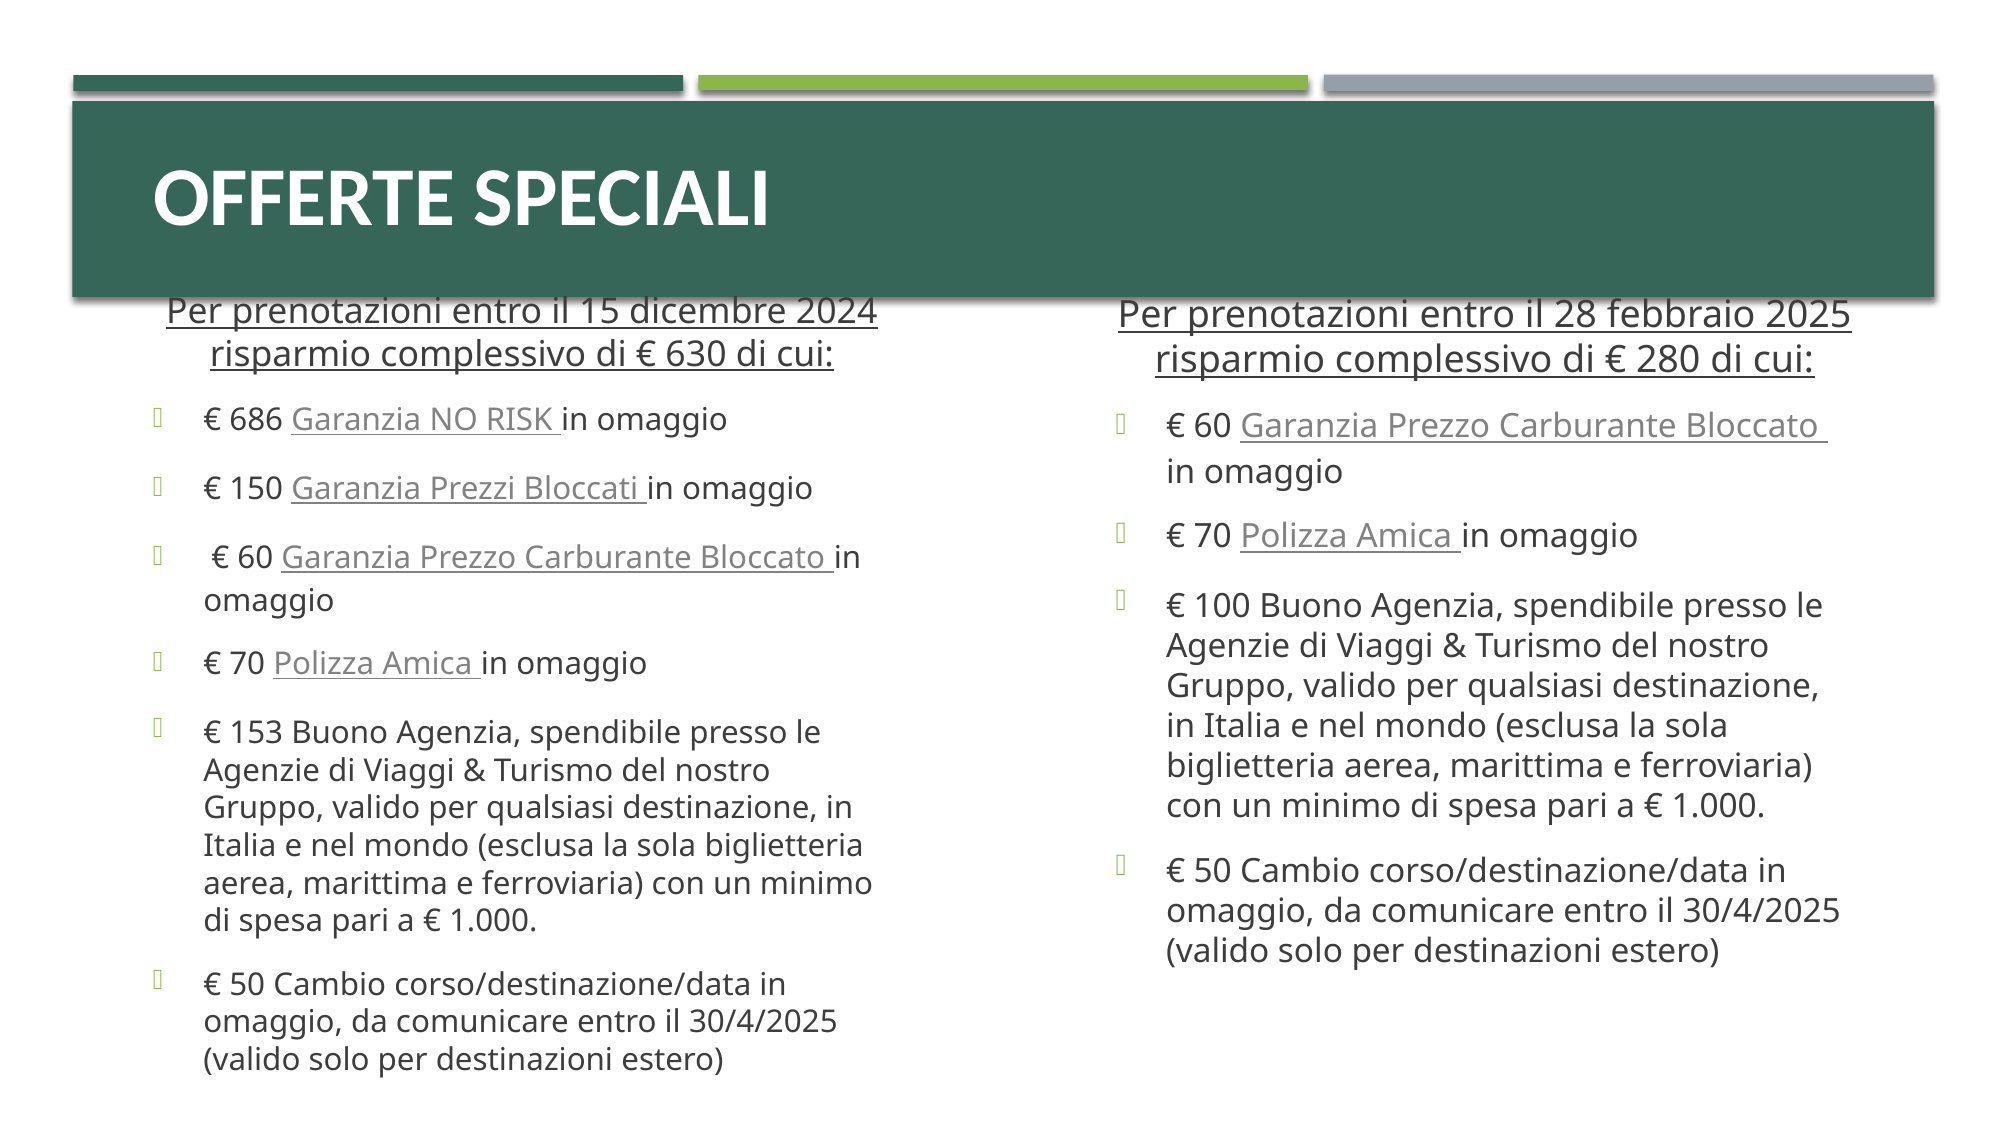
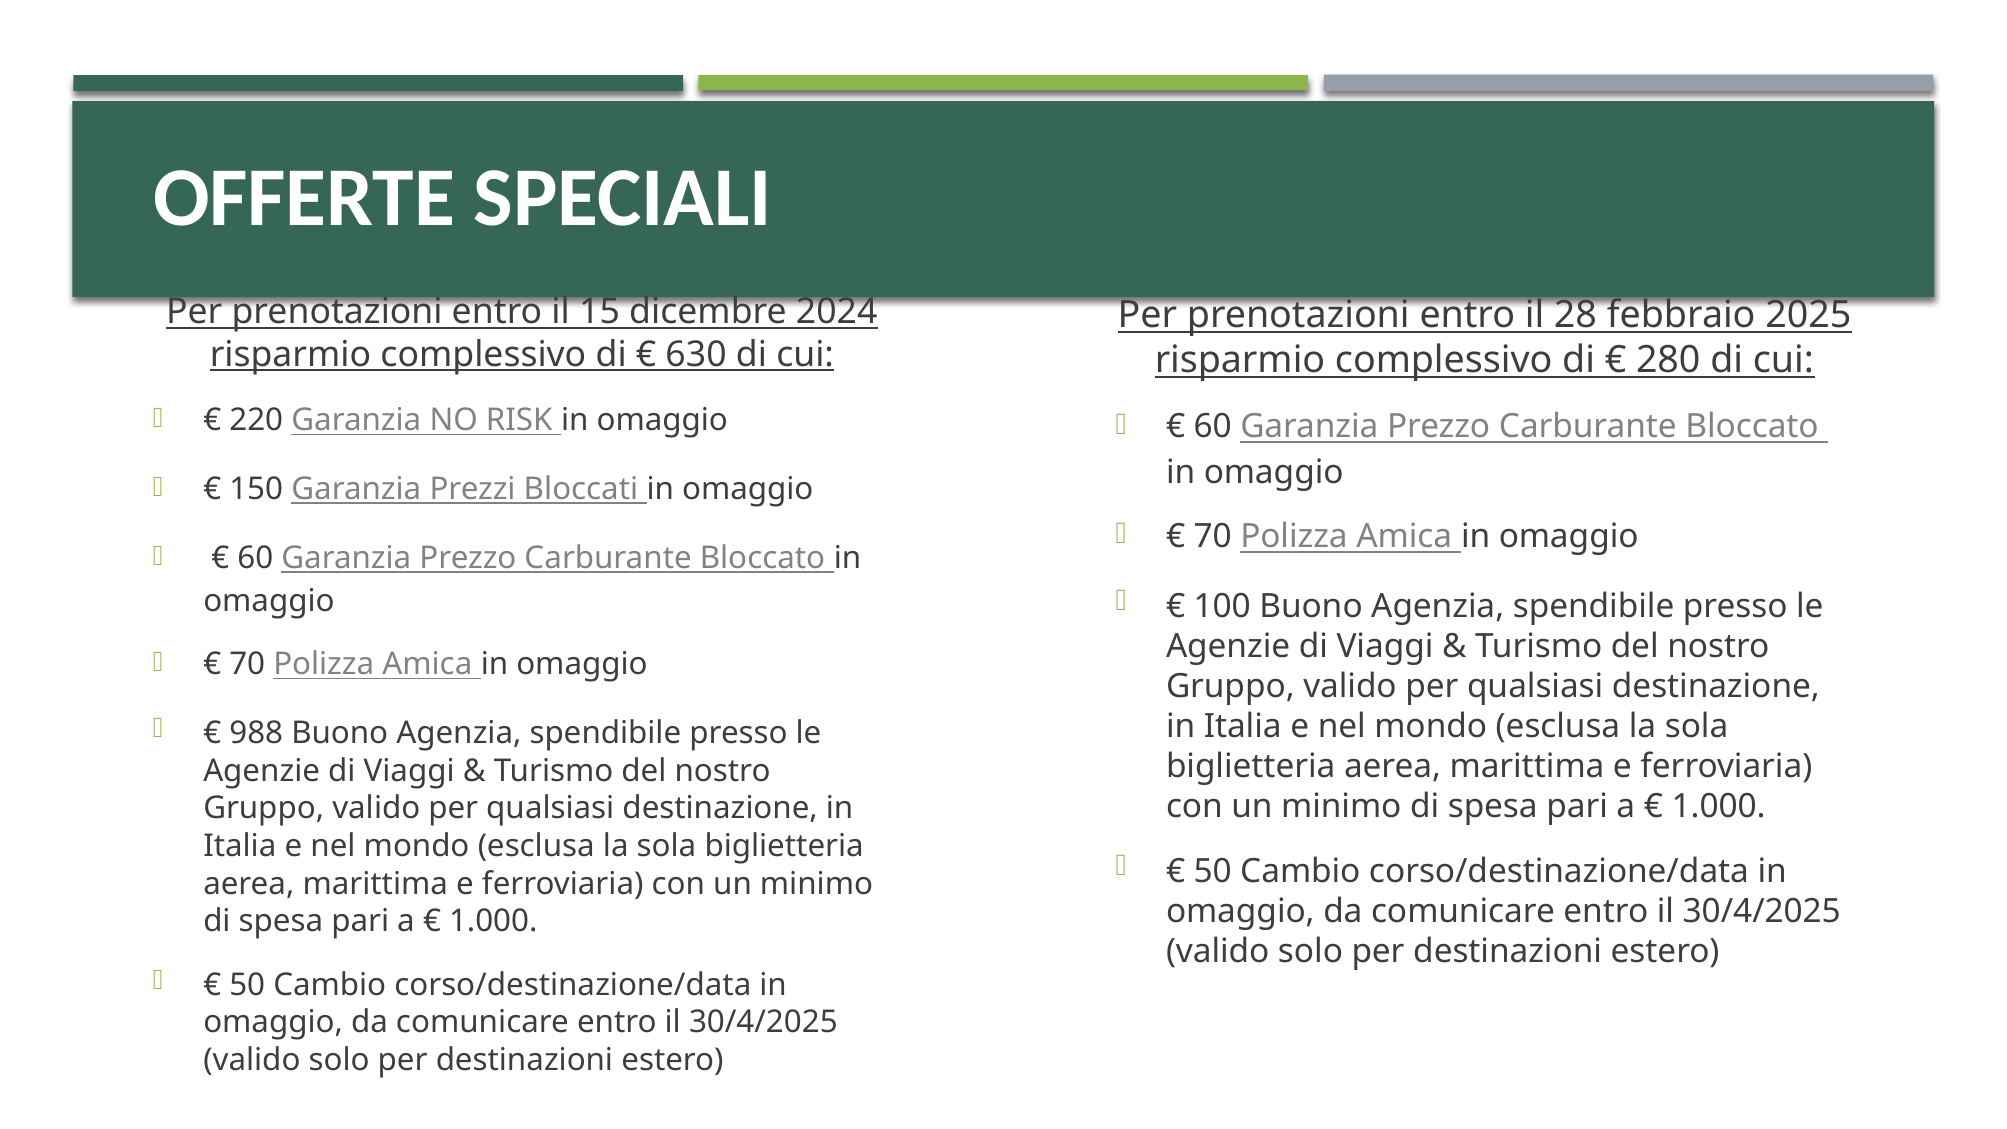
686: 686 -> 220
153: 153 -> 988
